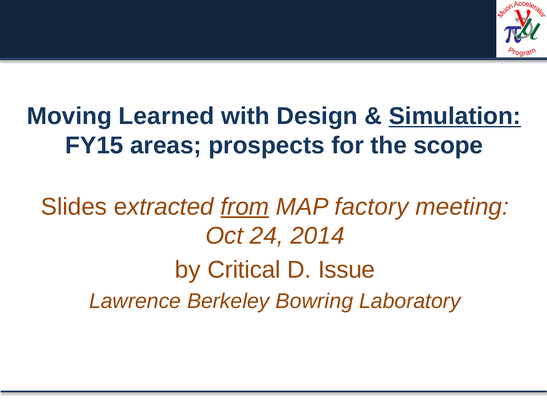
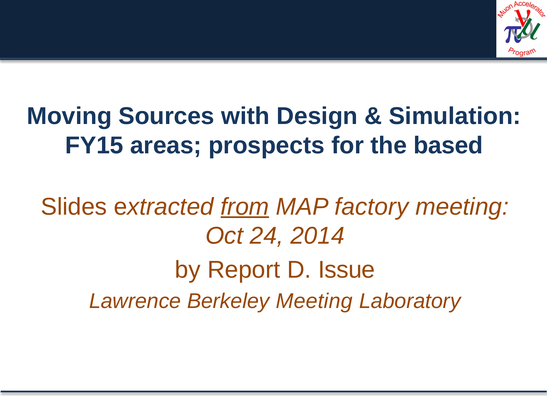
Learned: Learned -> Sources
Simulation underline: present -> none
scope: scope -> based
Critical: Critical -> Report
Berkeley Bowring: Bowring -> Meeting
